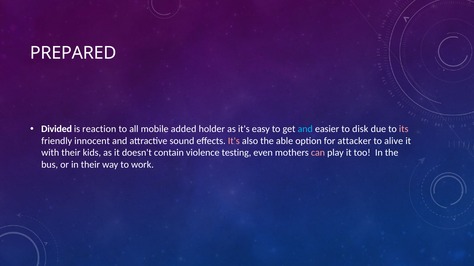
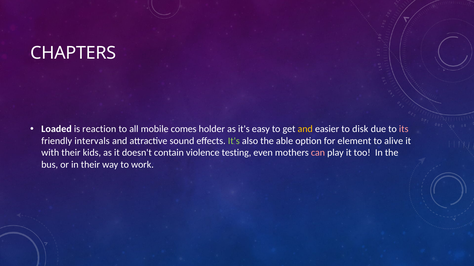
PREPARED: PREPARED -> CHAPTERS
Divided: Divided -> Loaded
added: added -> comes
and at (305, 129) colour: light blue -> yellow
innocent: innocent -> intervals
It's at (234, 141) colour: pink -> light green
attacker: attacker -> element
